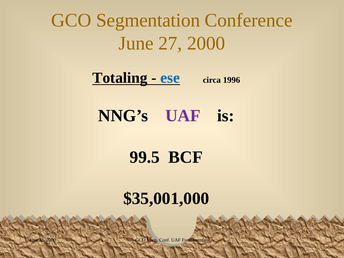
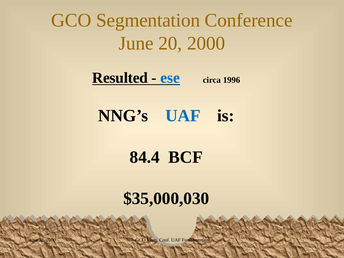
27: 27 -> 20
Totaling: Totaling -> Resulted
UAF at (183, 116) colour: purple -> blue
99.5: 99.5 -> 84.4
$35,001,000: $35,001,000 -> $35,000,030
